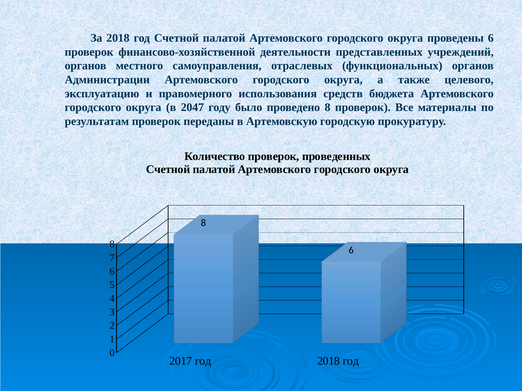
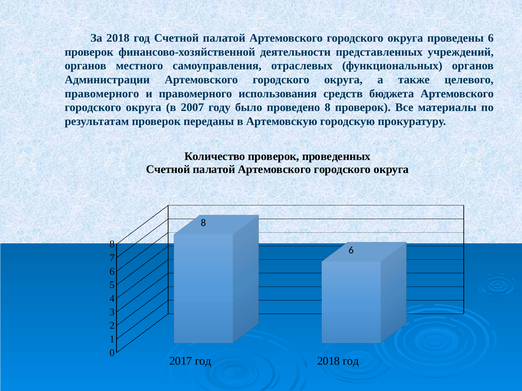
эксплуатацию at (102, 94): эксплуатацию -> правомерного
2047: 2047 -> 2007
